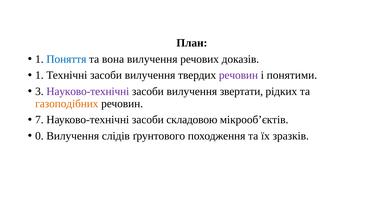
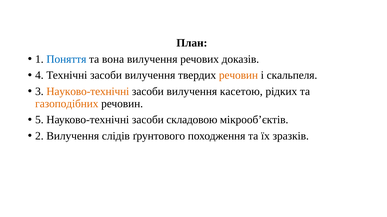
1 at (39, 75): 1 -> 4
речовин at (238, 75) colour: purple -> orange
понятими: понятими -> скальпеля
Науково-технічні at (88, 92) colour: purple -> orange
звертати: звертати -> касетою
7: 7 -> 5
0: 0 -> 2
